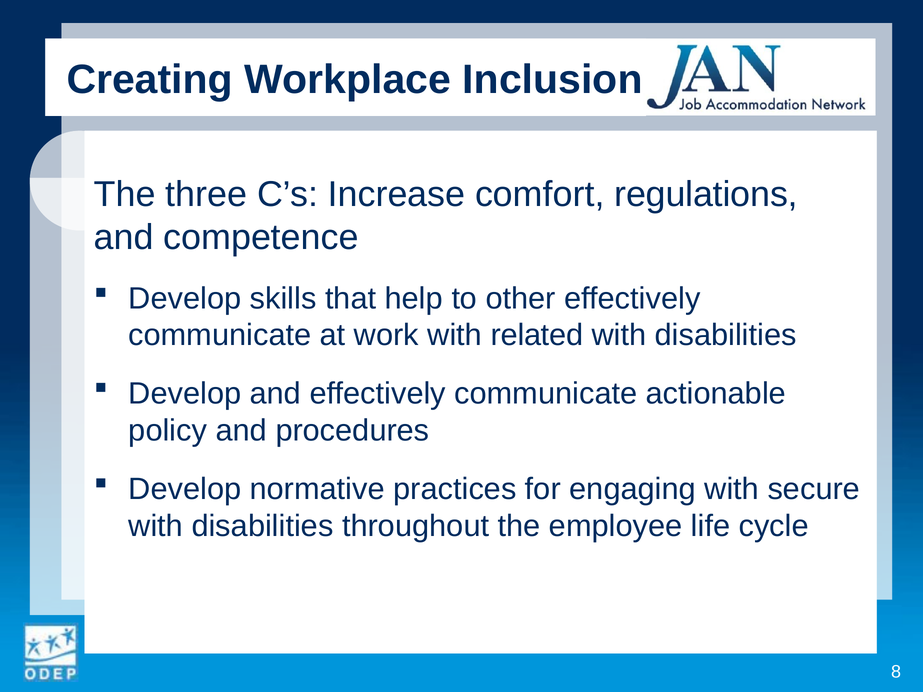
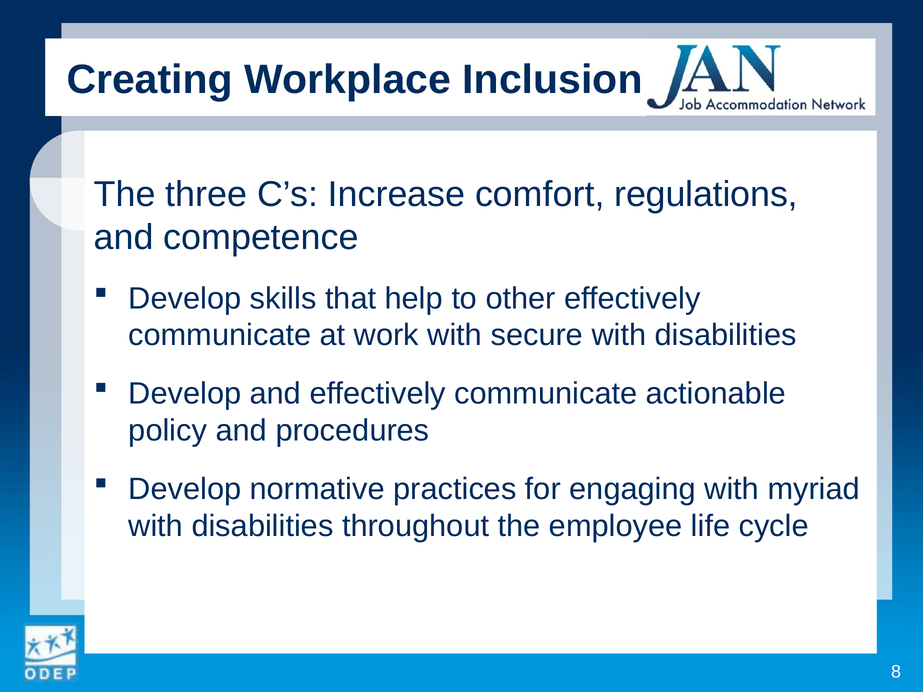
related: related -> secure
secure: secure -> myriad
